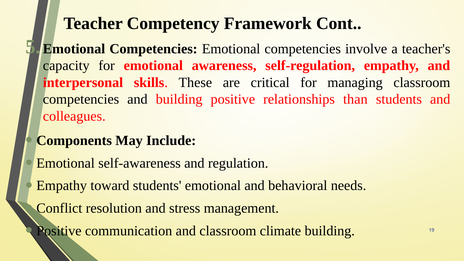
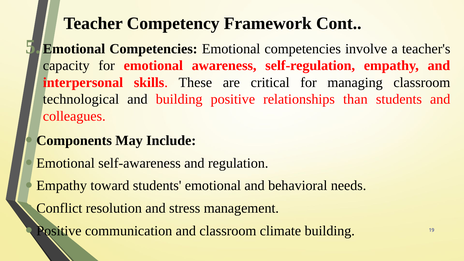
competencies at (81, 99): competencies -> technological
